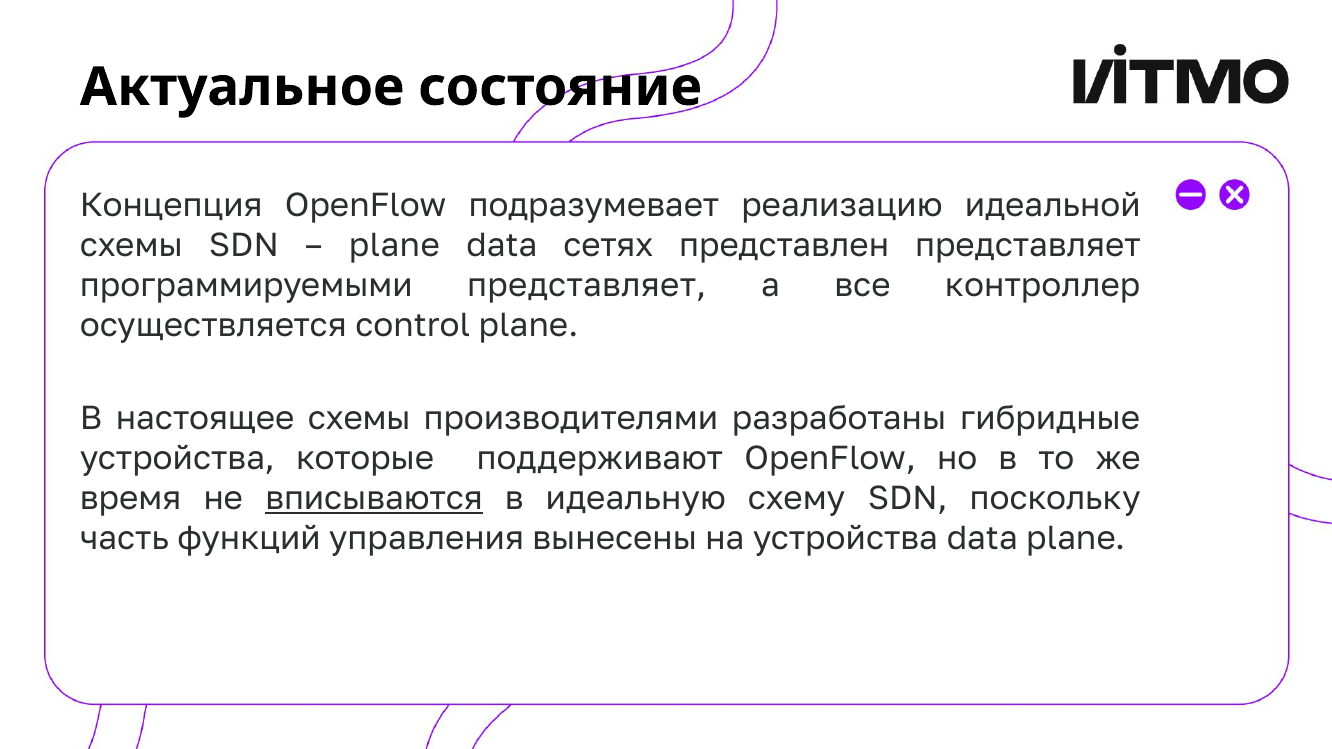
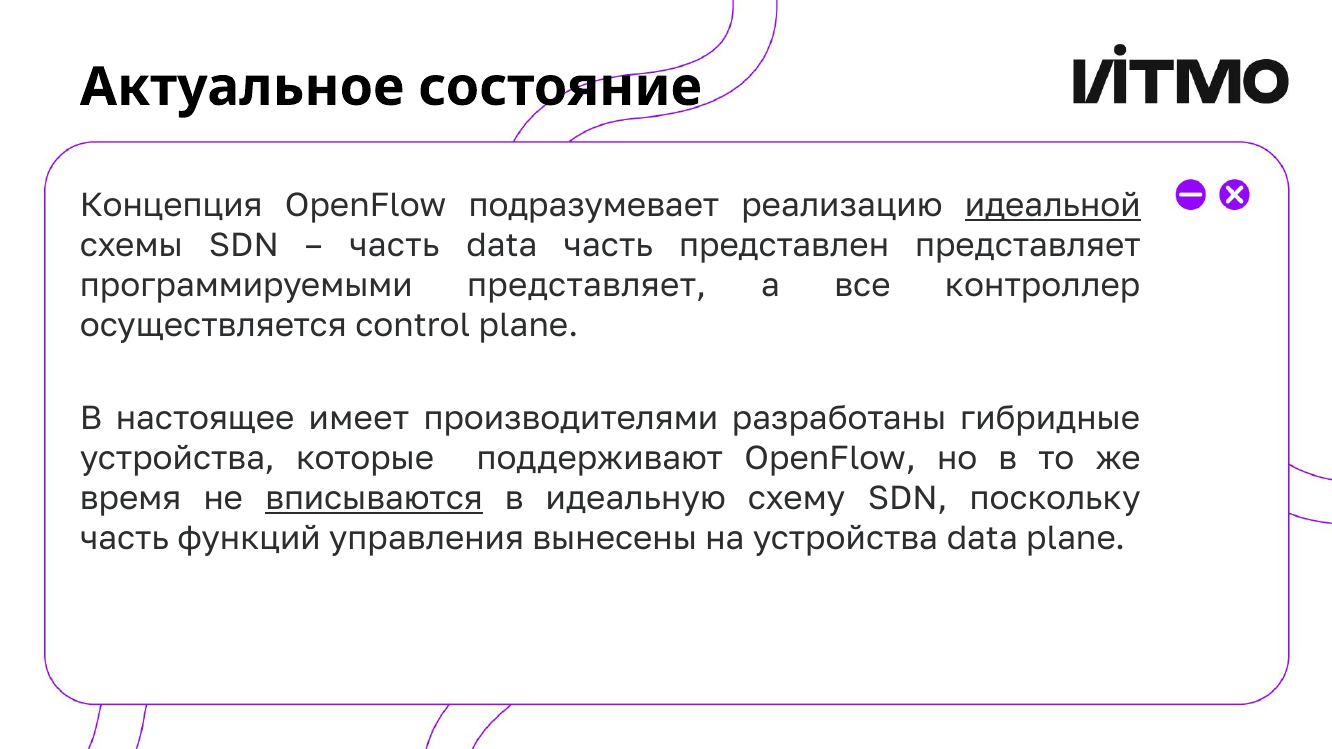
идеальной underline: none -> present
plane at (394, 246): plane -> часть
data сетях: сетях -> часть
настоящее схемы: схемы -> имеет
